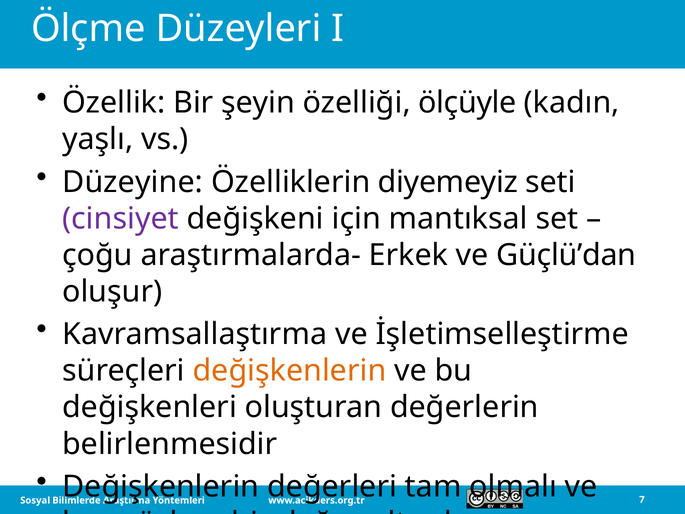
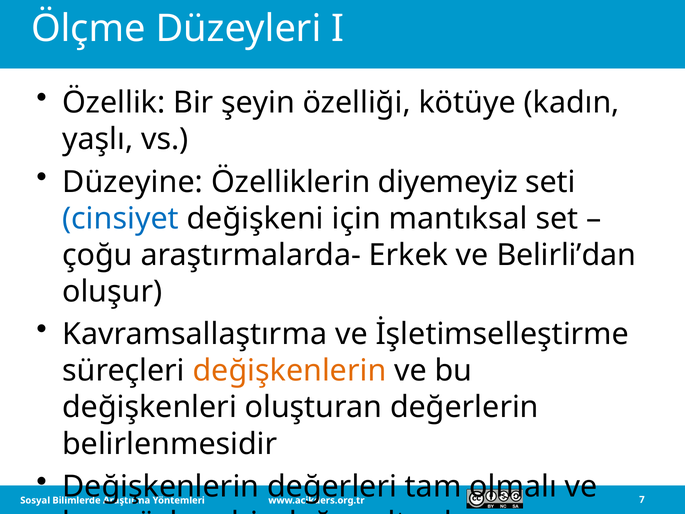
ölçüyle: ölçüyle -> kötüye
cinsiyet colour: purple -> blue
Güçlü’dan: Güçlü’dan -> Belirli’dan
